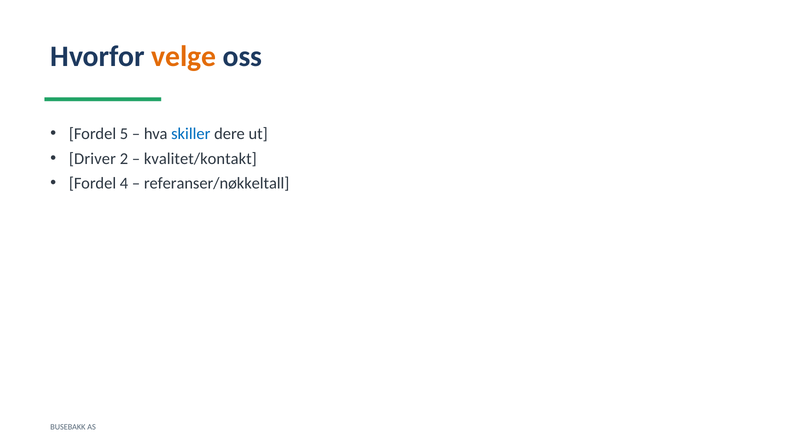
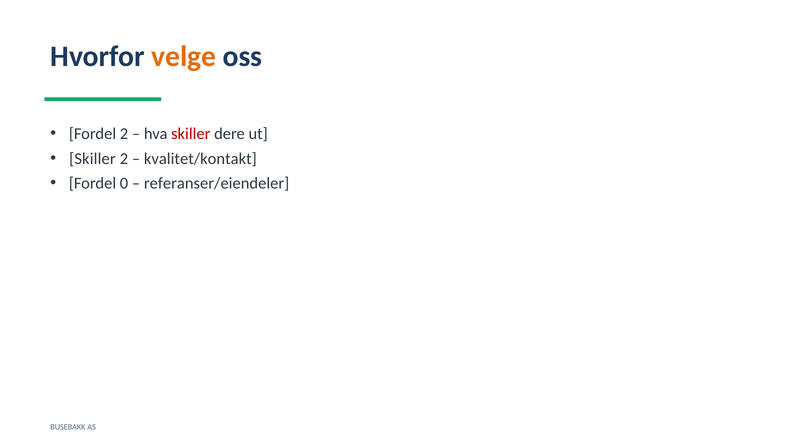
Fordel 5: 5 -> 2
skiller at (191, 134) colour: blue -> red
Driver at (92, 159): Driver -> Skiller
4: 4 -> 0
referanser/nøkkeltall: referanser/nøkkeltall -> referanser/eiendeler
